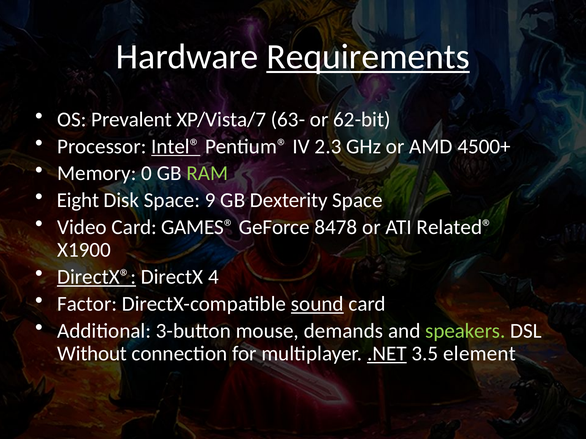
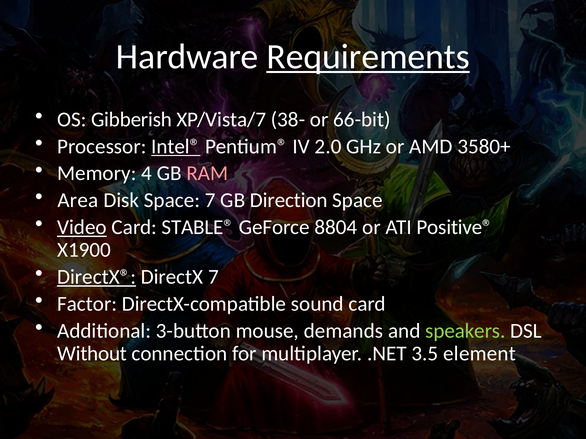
Prevalent: Prevalent -> Gibberish
63-: 63- -> 38-
62-bit: 62-bit -> 66-bit
2.3: 2.3 -> 2.0
4500+: 4500+ -> 3580+
0: 0 -> 4
RAM colour: light green -> pink
Eight: Eight -> Area
Space 9: 9 -> 7
Dexterity: Dexterity -> Direction
Video underline: none -> present
GAMES®: GAMES® -> STABLE®
8478: 8478 -> 8804
Related®: Related® -> Positive®
DirectX 4: 4 -> 7
sound underline: present -> none
.NET underline: present -> none
